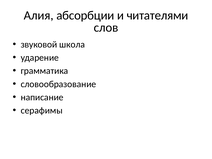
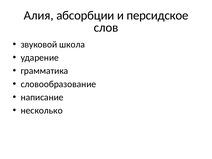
читателями: читателями -> персидское
серафимы: серафимы -> несколько
